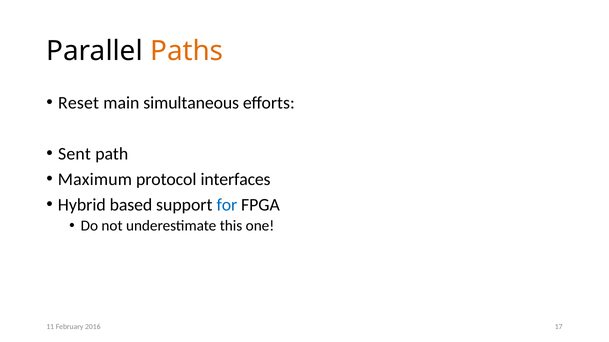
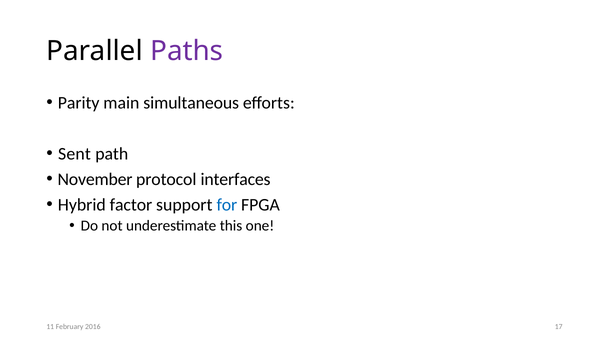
Paths colour: orange -> purple
Reset: Reset -> Parity
Maximum: Maximum -> November
based: based -> factor
